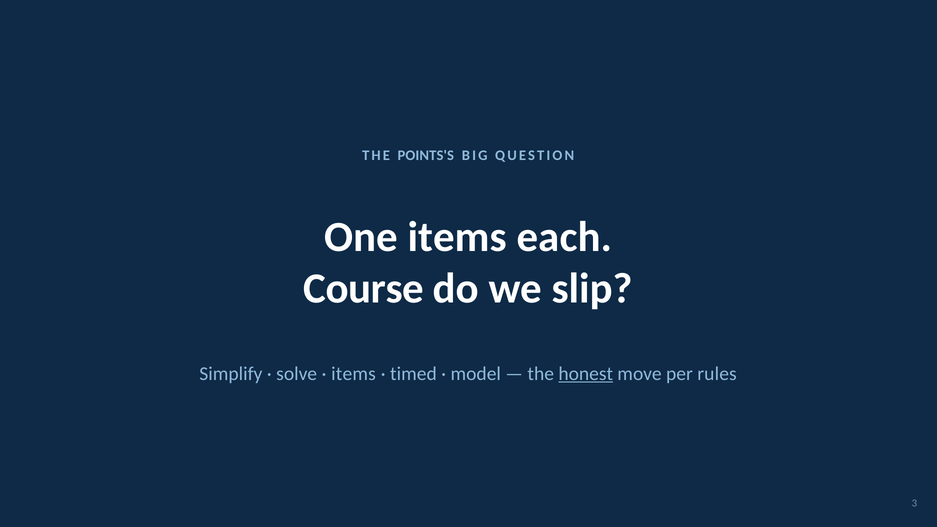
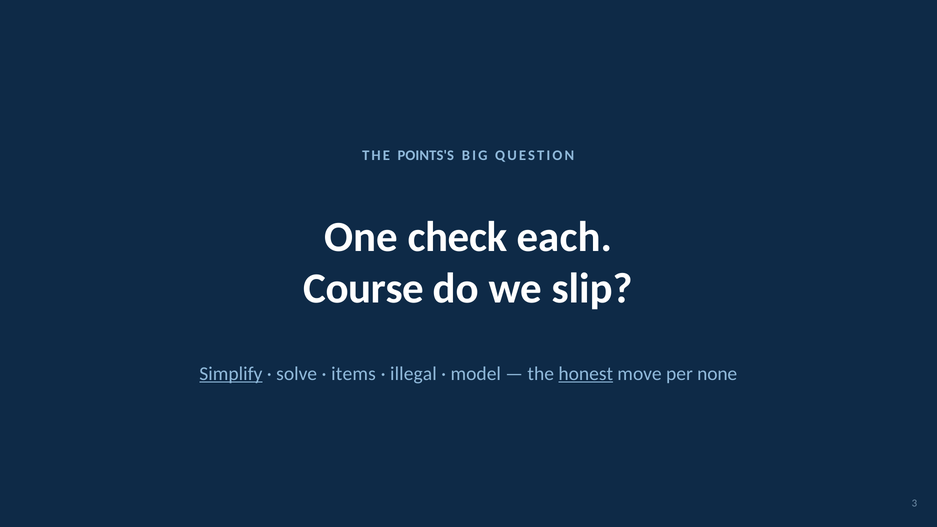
One items: items -> check
Simplify underline: none -> present
timed: timed -> illegal
rules: rules -> none
